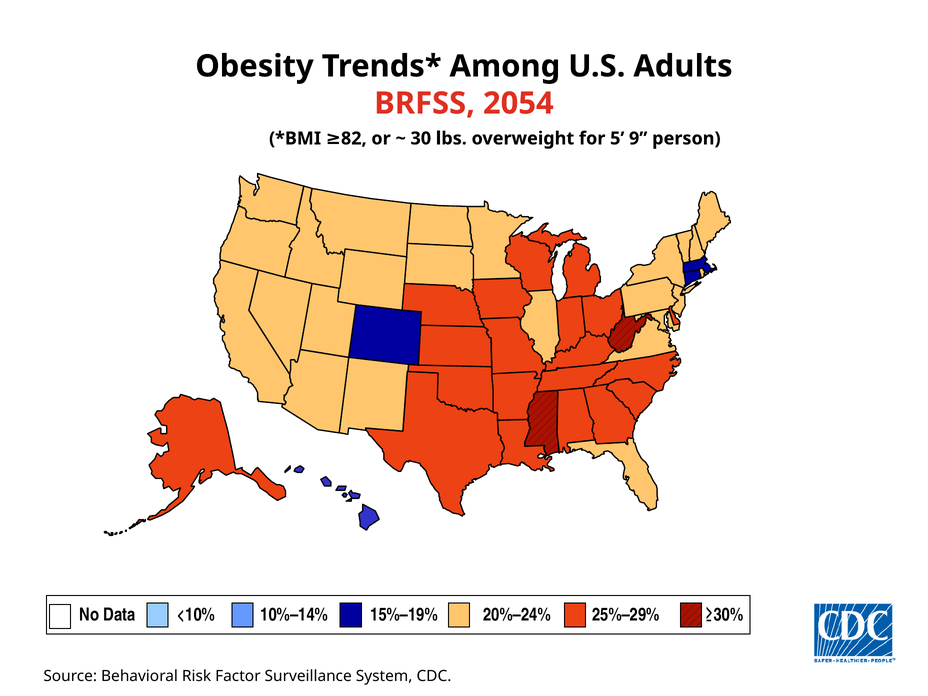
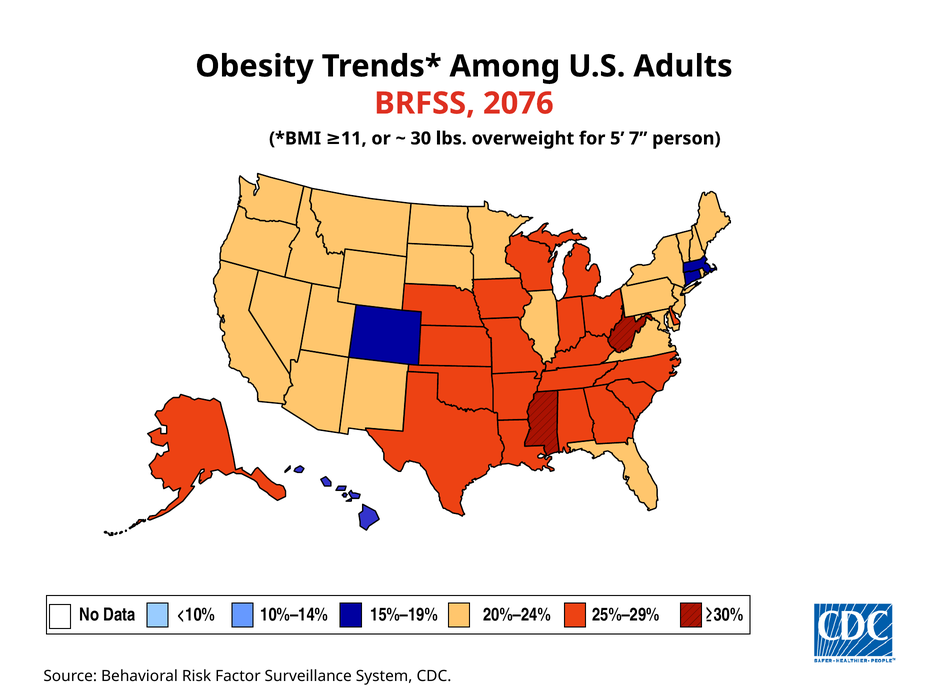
2054: 2054 -> 2076
82: 82 -> 11
9: 9 -> 7
